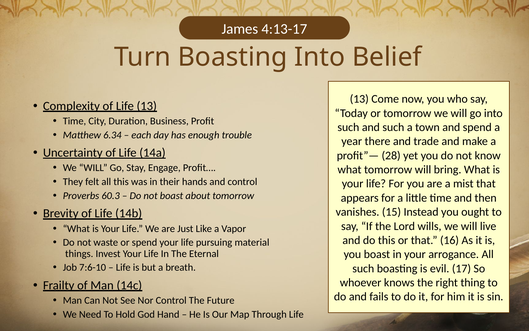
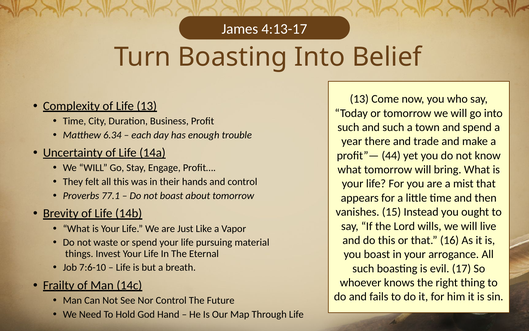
28: 28 -> 44
60.3: 60.3 -> 77.1
